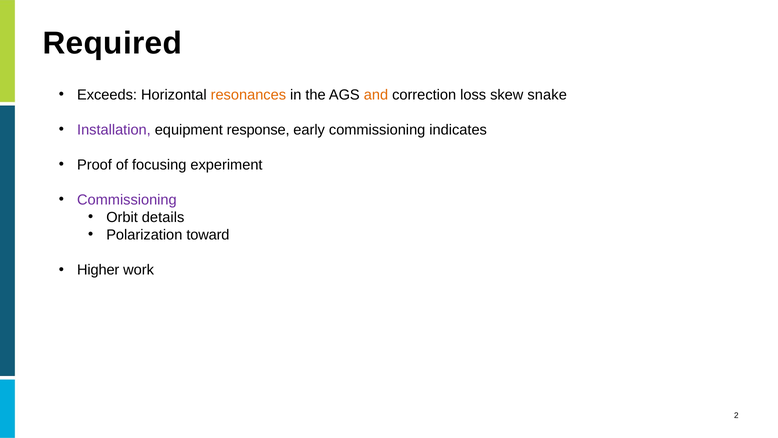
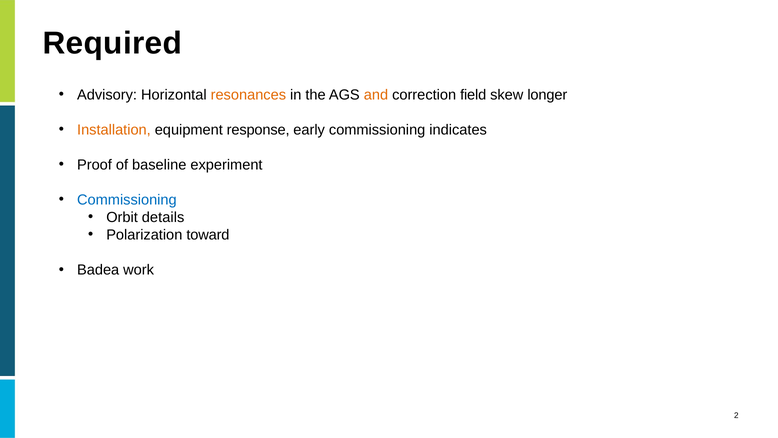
Exceeds: Exceeds -> Advisory
loss: loss -> field
snake: snake -> longer
Installation colour: purple -> orange
focusing: focusing -> baseline
Commissioning at (127, 200) colour: purple -> blue
Higher: Higher -> Badea
